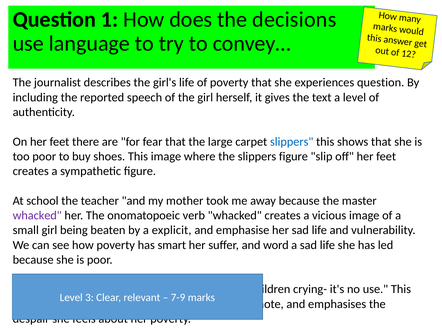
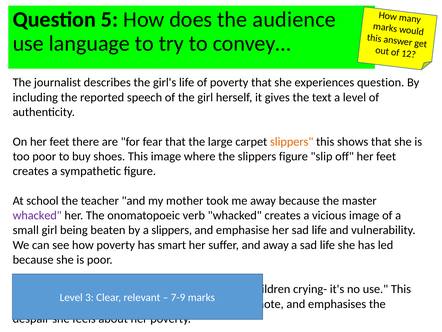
1: 1 -> 5
decisions: decisions -> audience
slippers at (292, 141) colour: blue -> orange
a explicit: explicit -> slippers
and word: word -> away
